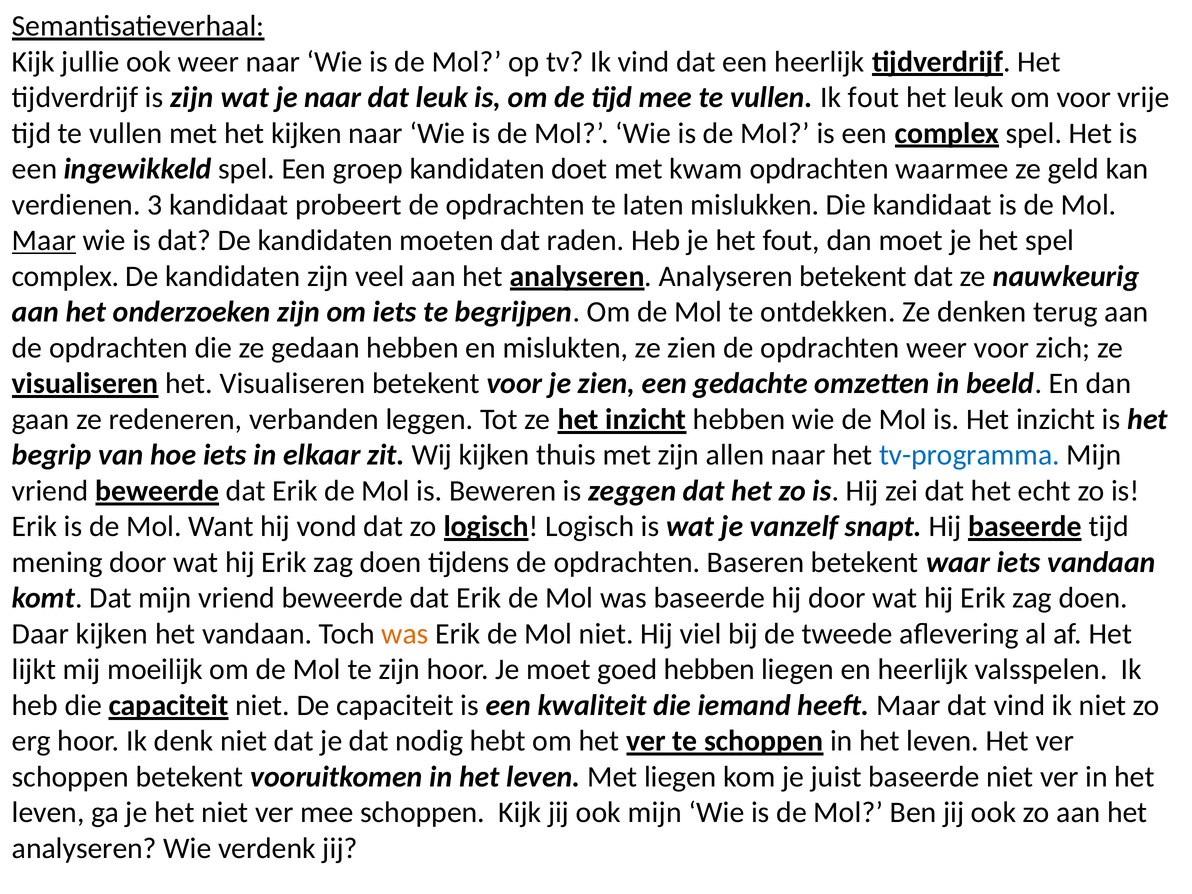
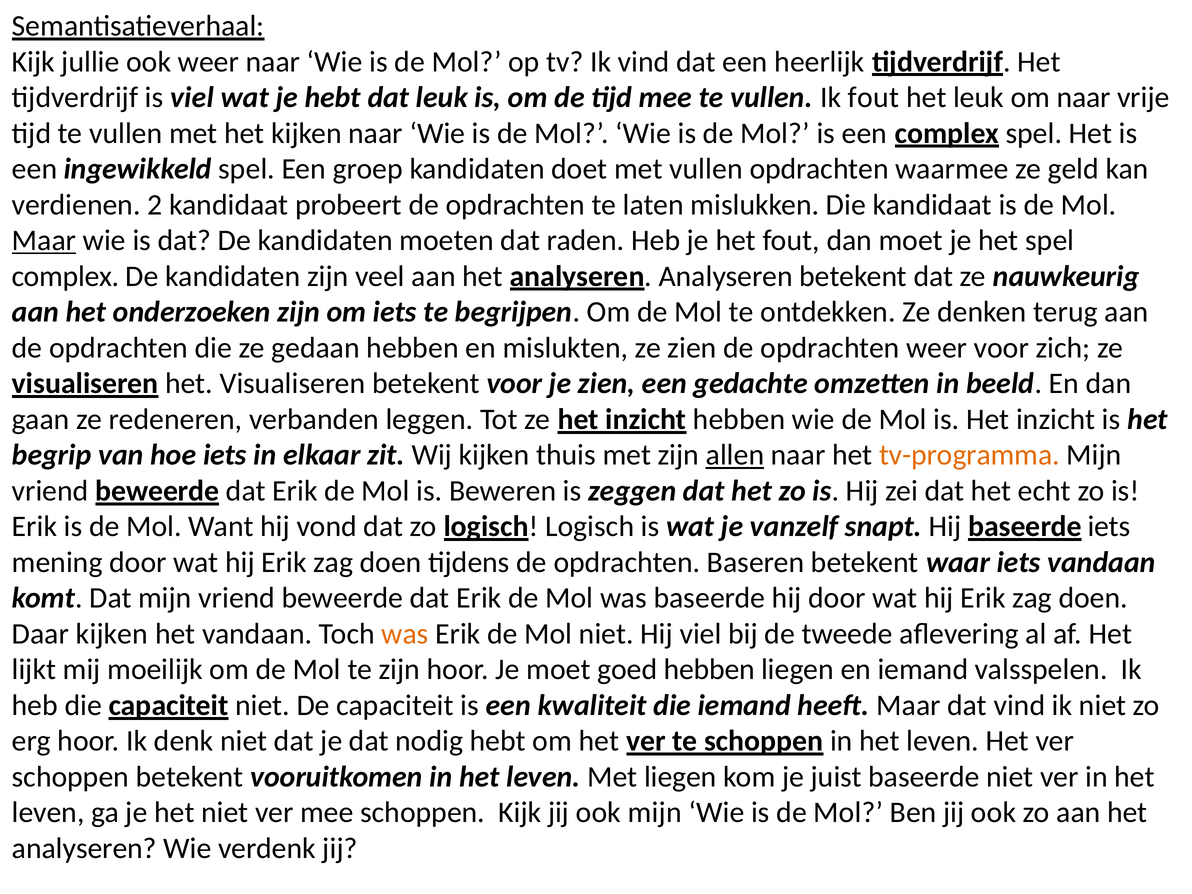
is zijn: zijn -> viel
je naar: naar -> hebt
om voor: voor -> naar
met kwam: kwam -> vullen
3: 3 -> 2
allen underline: none -> present
tv-programma colour: blue -> orange
baseerde tijd: tijd -> iets
en heerlijk: heerlijk -> iemand
